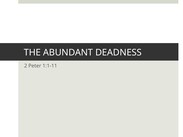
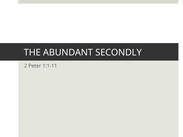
DEADNESS: DEADNESS -> SECONDLY
